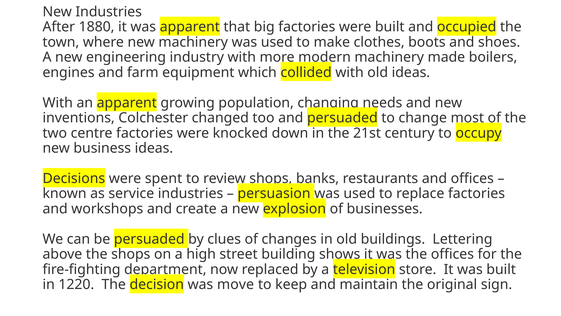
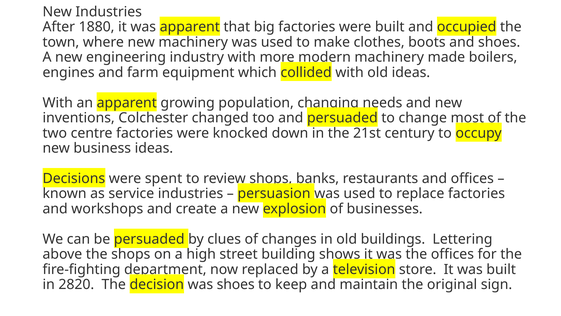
1220: 1220 -> 2820
was move: move -> shoes
